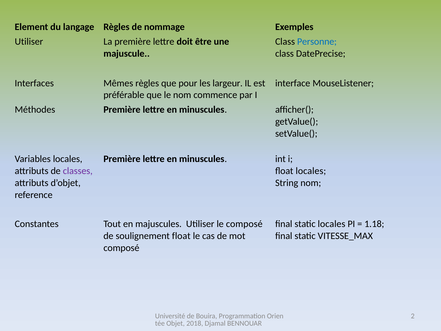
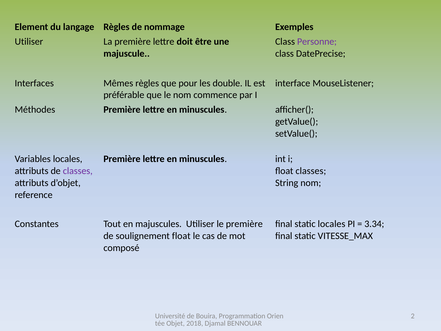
Personne colour: blue -> purple
largeur: largeur -> double
float locales: locales -> classes
le composé: composé -> première
1.18: 1.18 -> 3.34
